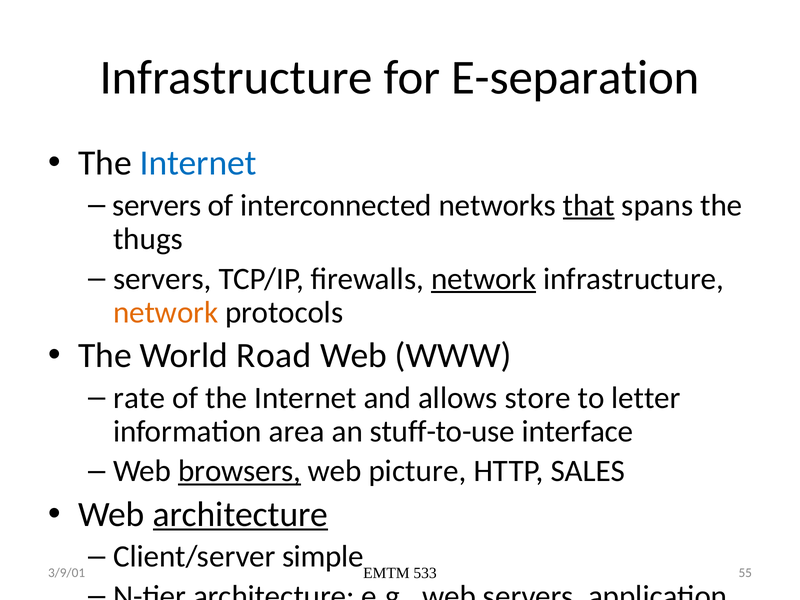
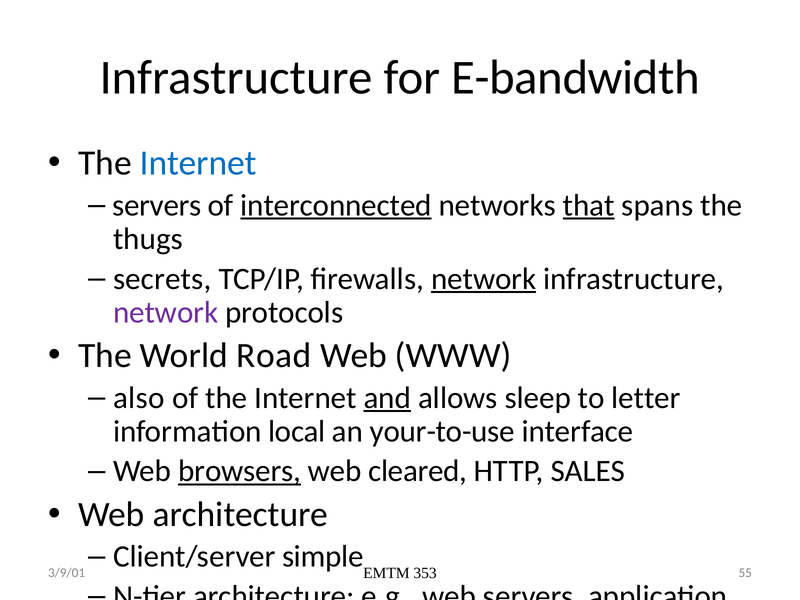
E-separation: E-separation -> E-bandwidth
interconnected underline: none -> present
servers at (162, 279): servers -> secrets
network at (166, 312) colour: orange -> purple
rate: rate -> also
and underline: none -> present
store: store -> sleep
area: area -> local
stuff-to-use: stuff-to-use -> your-to-use
picture: picture -> cleared
architecture at (240, 514) underline: present -> none
533: 533 -> 353
